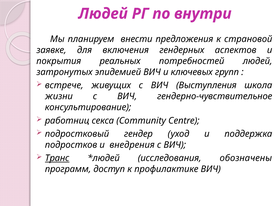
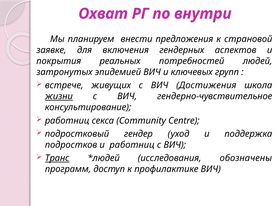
Людей at (103, 14): Людей -> Охват
Выступления: Выступления -> Достижения
жизни underline: none -> present
и внедрения: внедрения -> работниц
